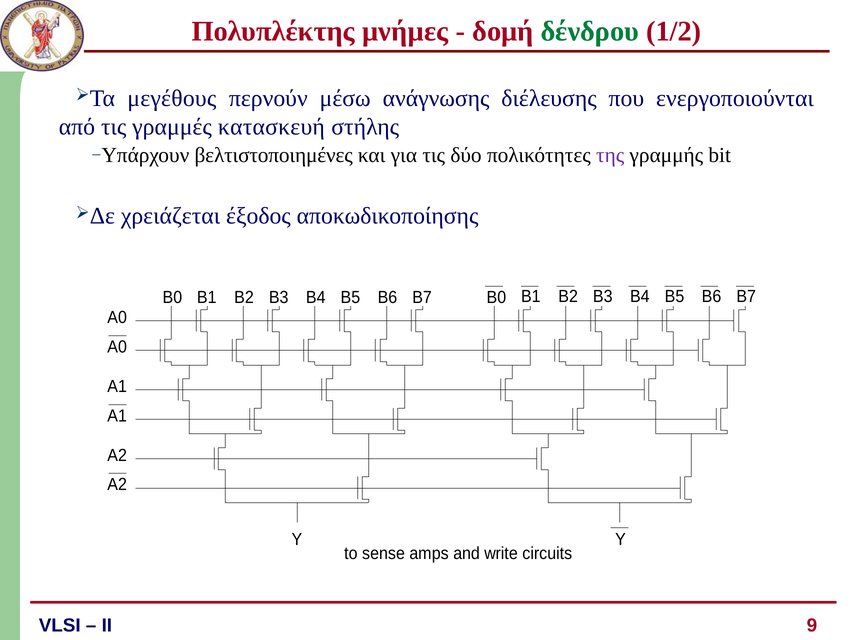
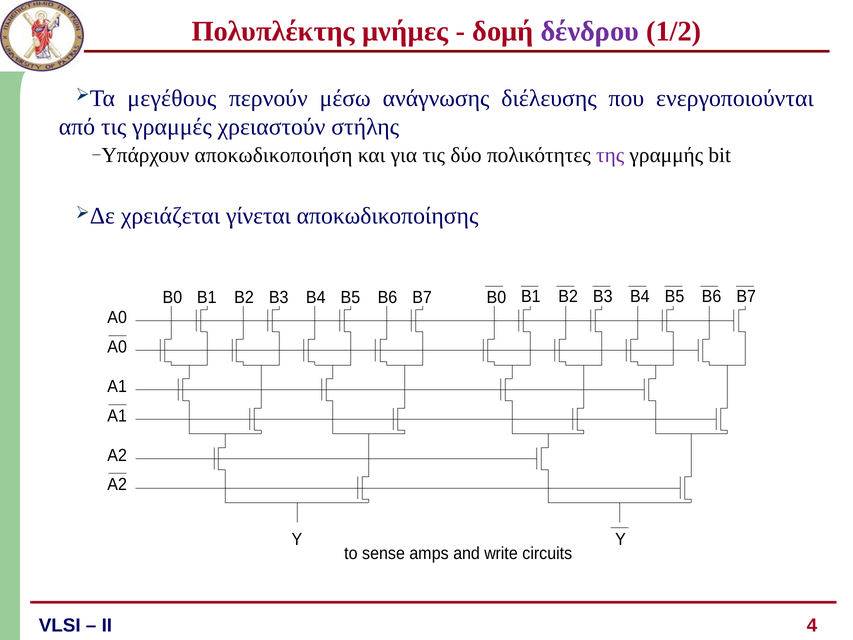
δένδρου colour: green -> purple
κατασκευή: κατασκευή -> χρειαστούν
βελτιστοποιημένες: βελτιστοποιημένες -> αποκωδικοποιήση
έξοδος: έξοδος -> γίνεται
9: 9 -> 4
